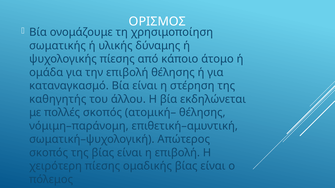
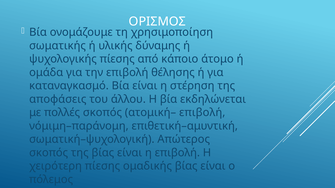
καθηγητής: καθηγητής -> αποφάσεις
ατομική– θέλησης: θέλησης -> επιβολή
